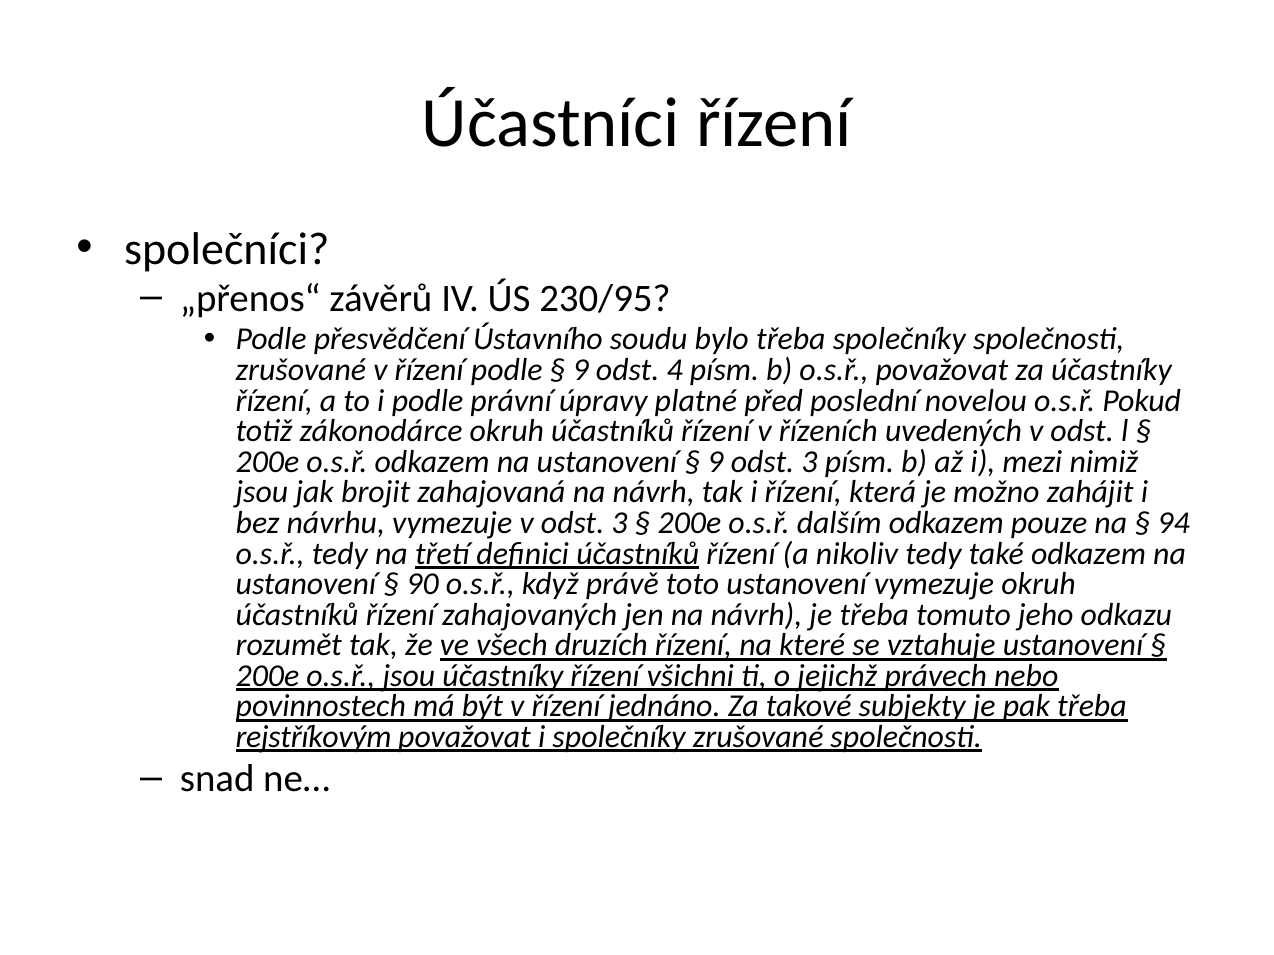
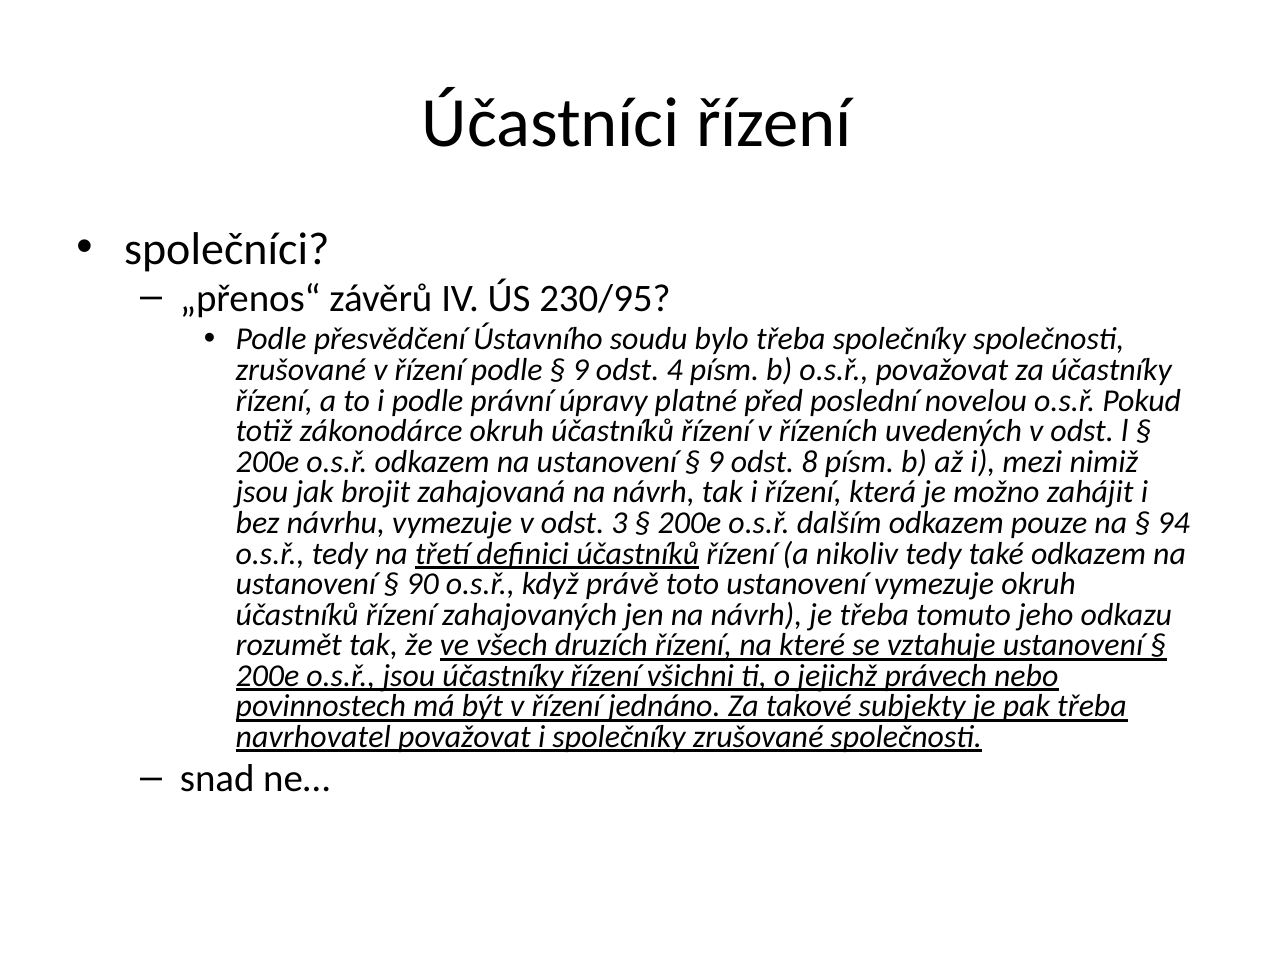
9 odst 3: 3 -> 8
rejstříkovým: rejstříkovým -> navrhovatel
